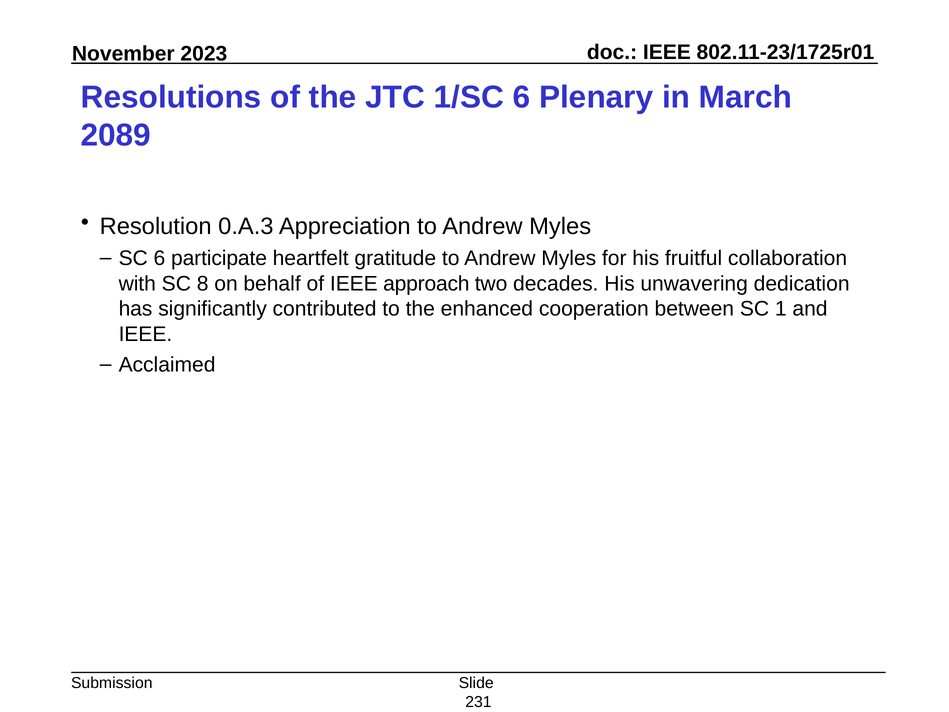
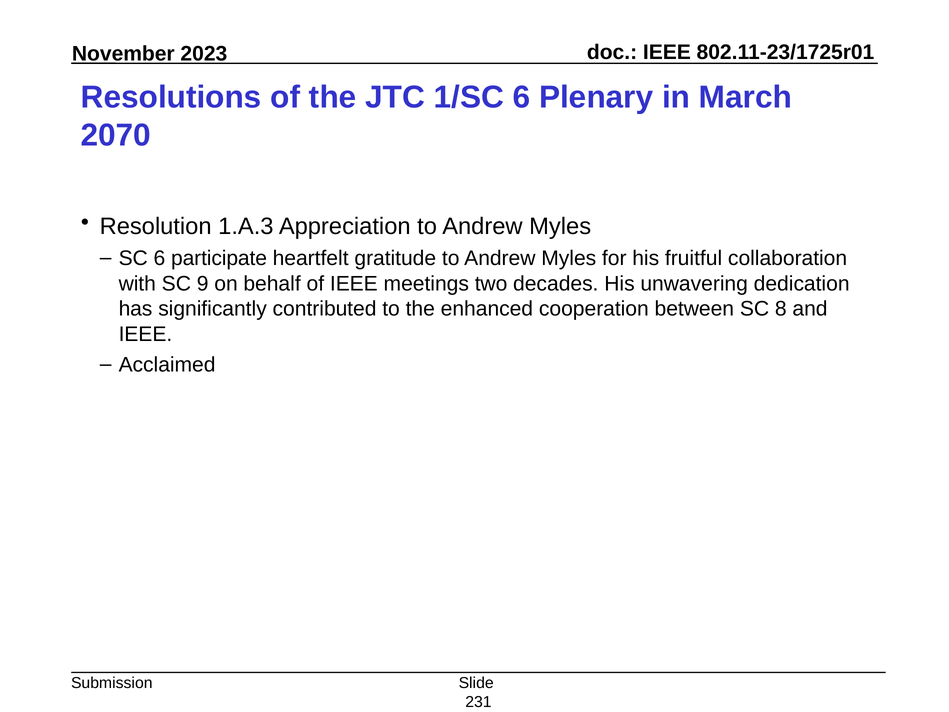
2089: 2089 -> 2070
0.A.3: 0.A.3 -> 1.A.3
8: 8 -> 9
approach: approach -> meetings
1: 1 -> 8
